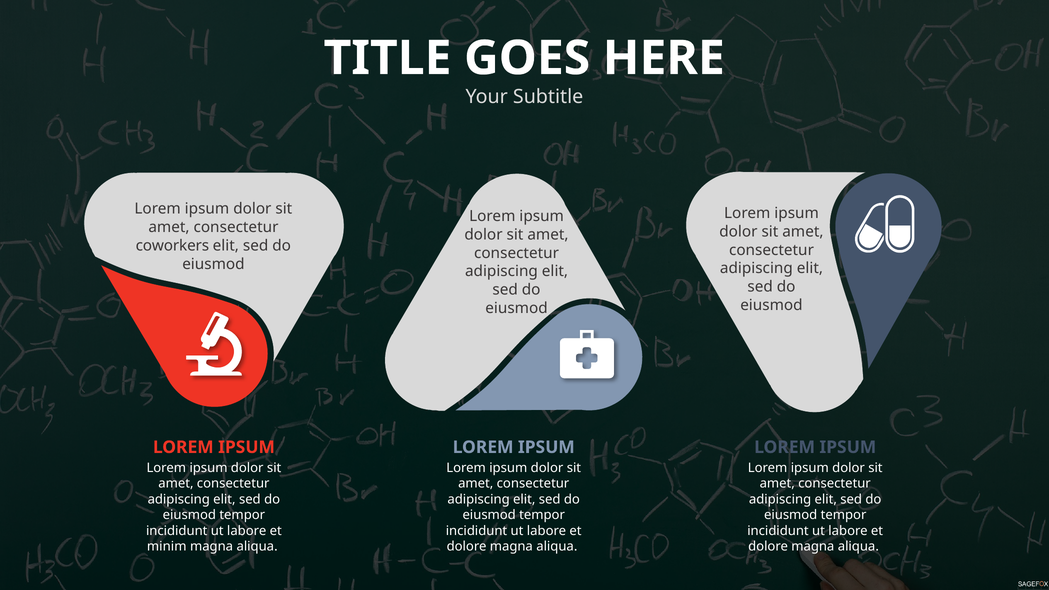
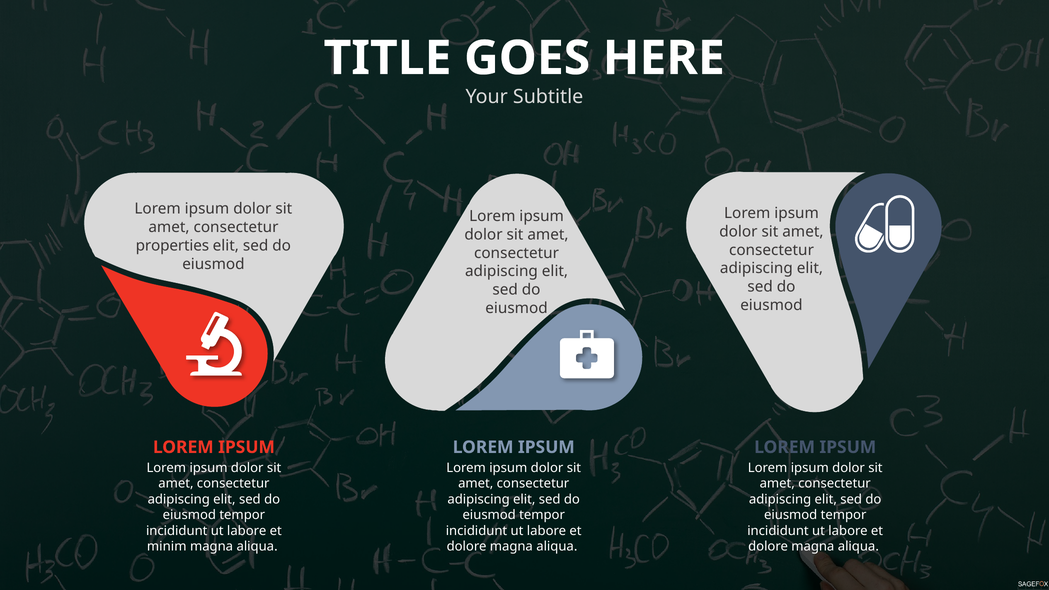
coworkers: coworkers -> properties
